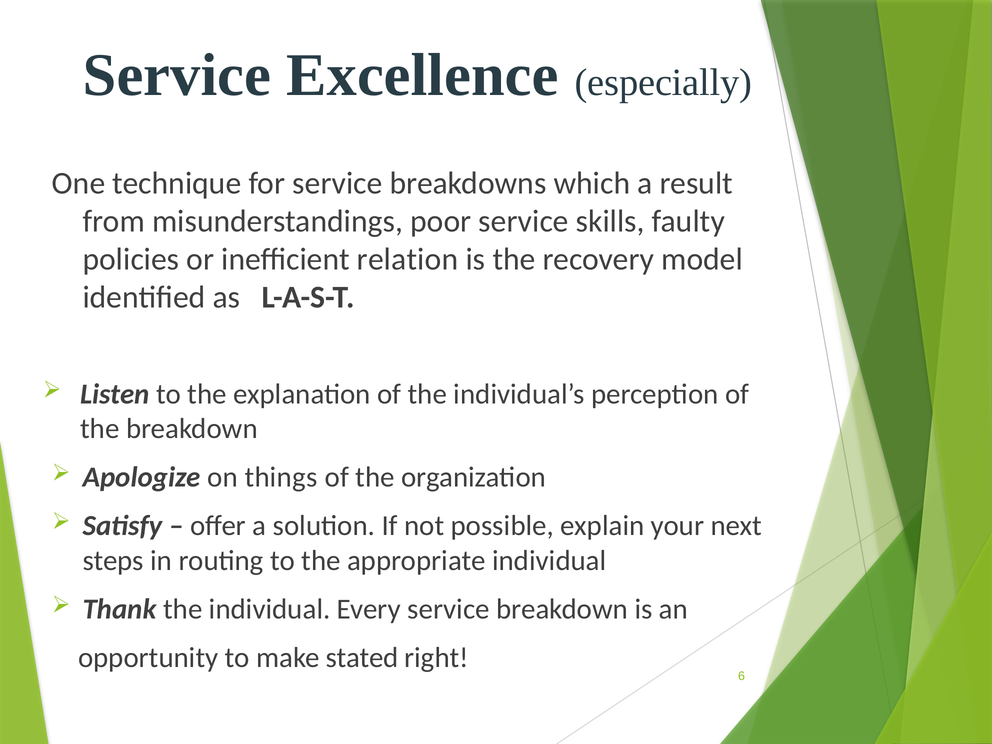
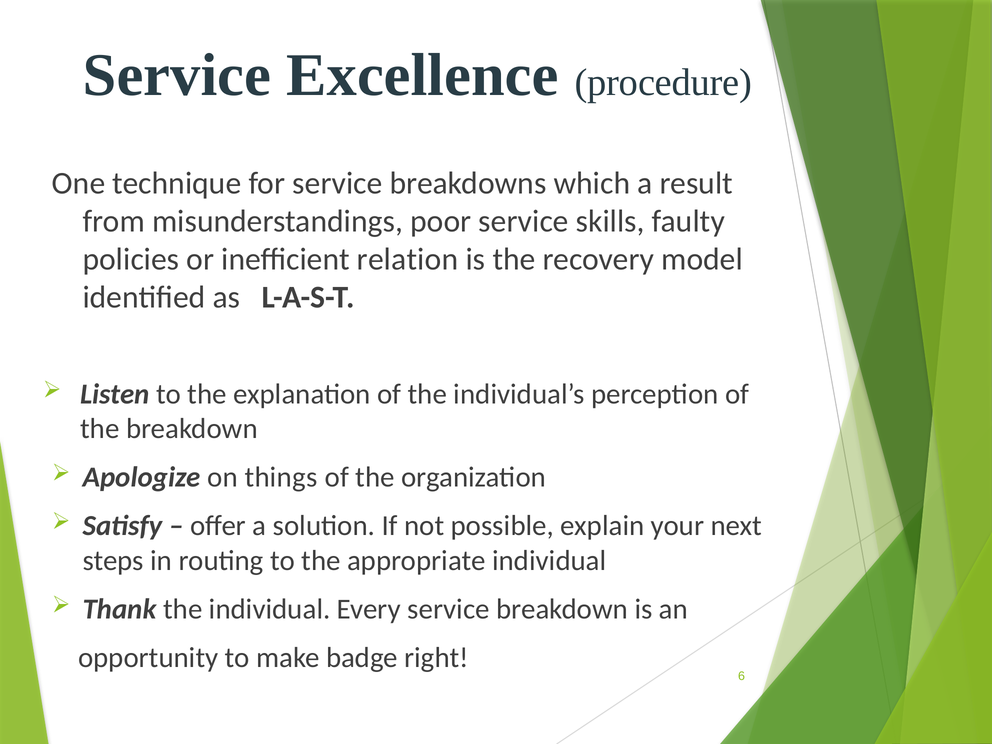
especially: especially -> procedure
stated: stated -> badge
